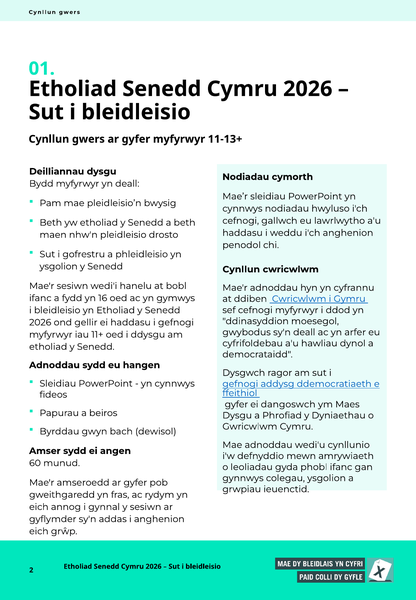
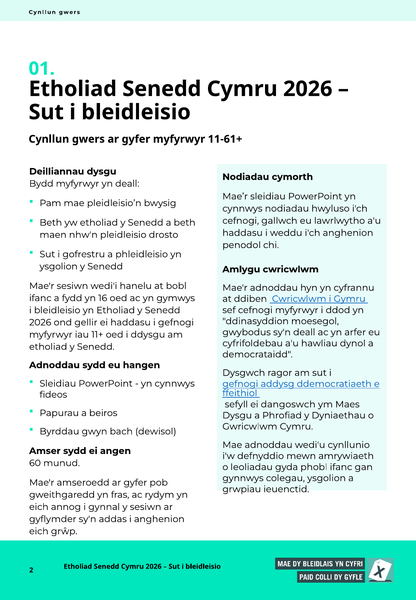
11-13+: 11-13+ -> 11-61+
Cynllun at (241, 270): Cynllun -> Amlygu
gyfer at (236, 405): gyfer -> sefyll
